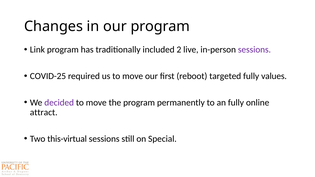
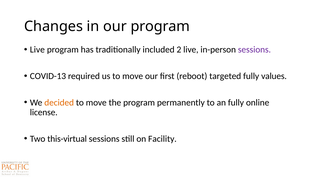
Link at (37, 50): Link -> Live
COVID-25: COVID-25 -> COVID-13
decided colour: purple -> orange
attract: attract -> license
Special: Special -> Facility
